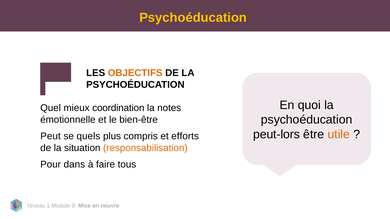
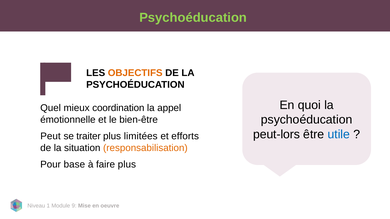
Psychoéducation at (193, 18) colour: yellow -> light green
notes: notes -> appel
utile colour: orange -> blue
quels: quels -> traiter
compris: compris -> limitées
dans: dans -> base
faire tous: tous -> plus
